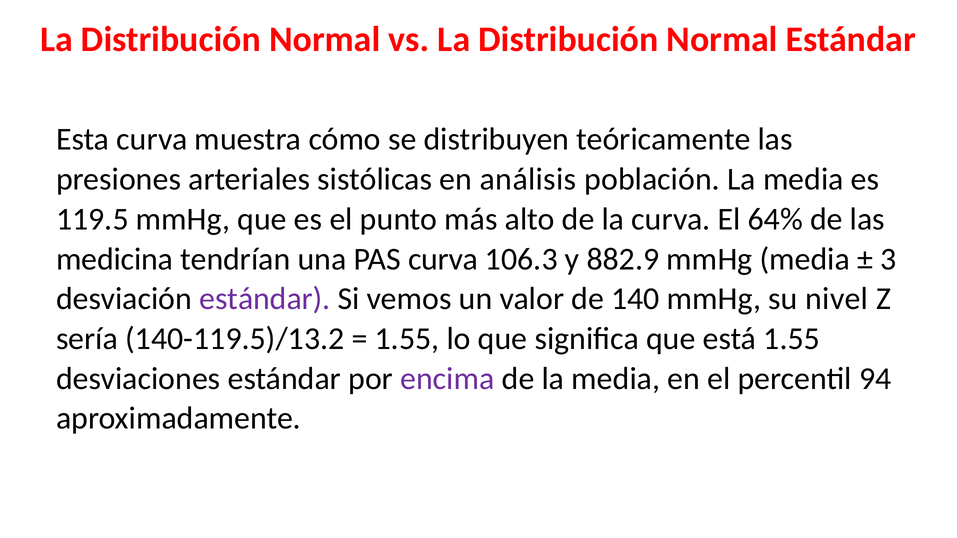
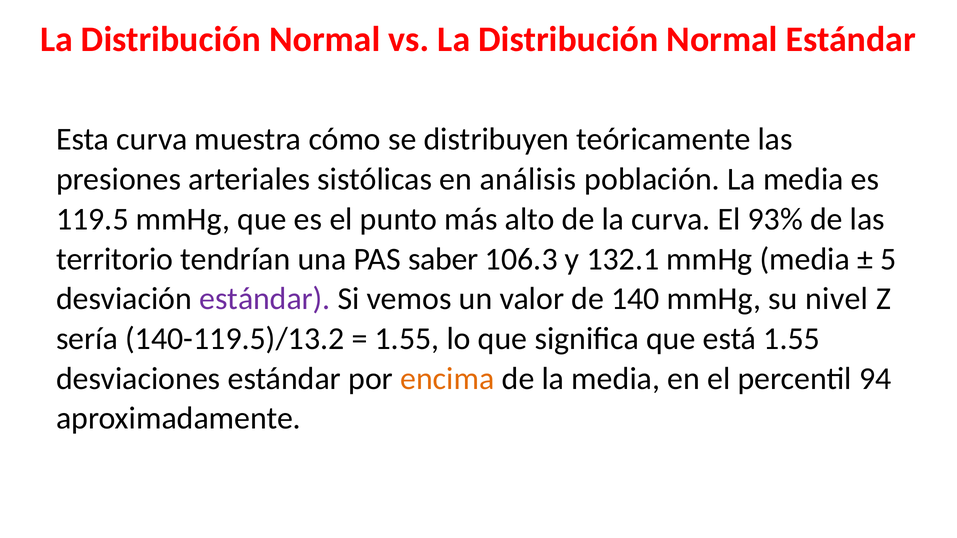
64%: 64% -> 93%
medicina: medicina -> territorio
PAS curva: curva -> saber
882.9: 882.9 -> 132.1
3: 3 -> 5
encima colour: purple -> orange
